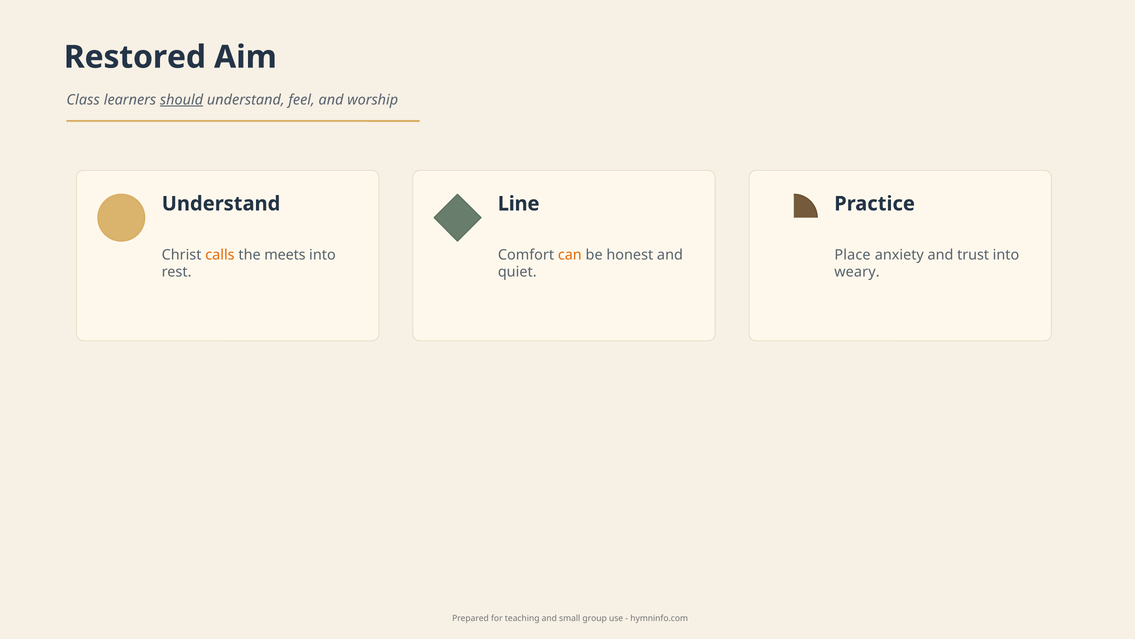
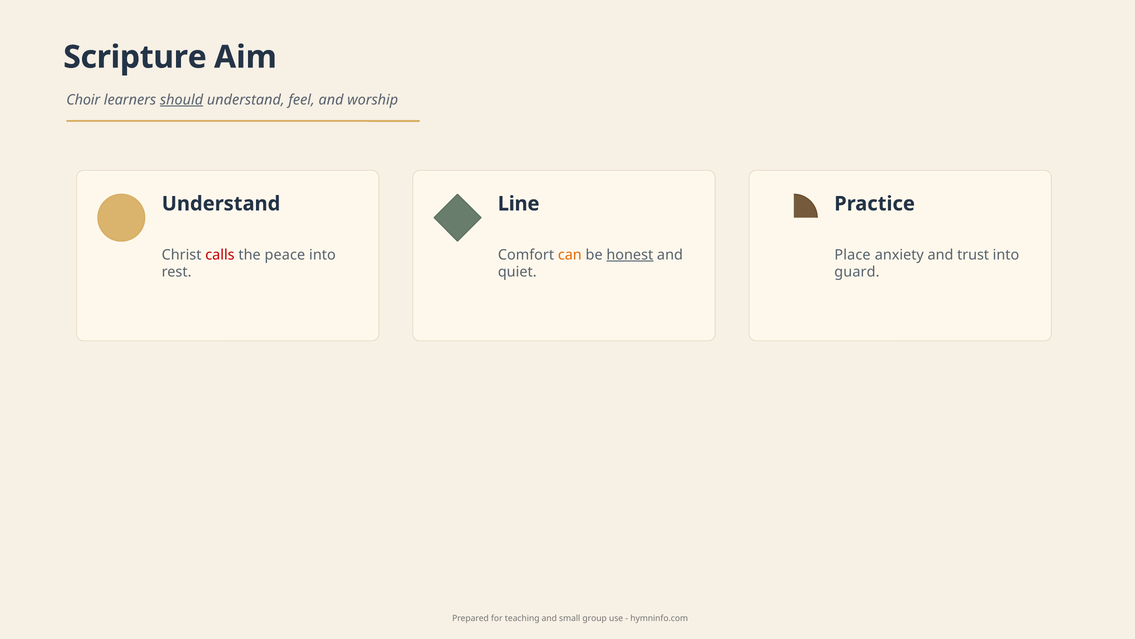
Restored: Restored -> Scripture
Class: Class -> Choir
calls colour: orange -> red
meets: meets -> peace
honest underline: none -> present
weary: weary -> guard
